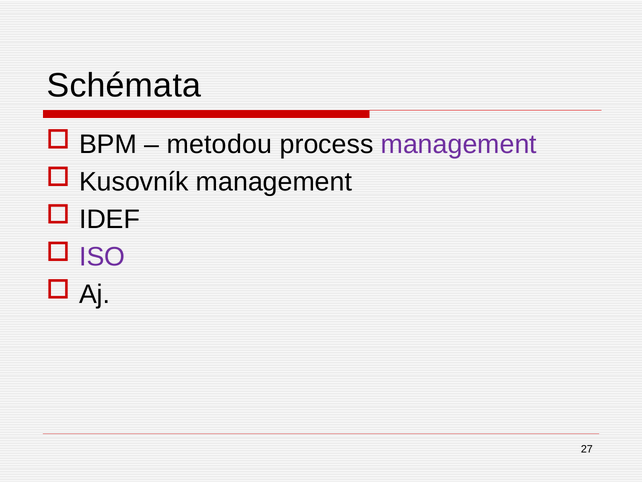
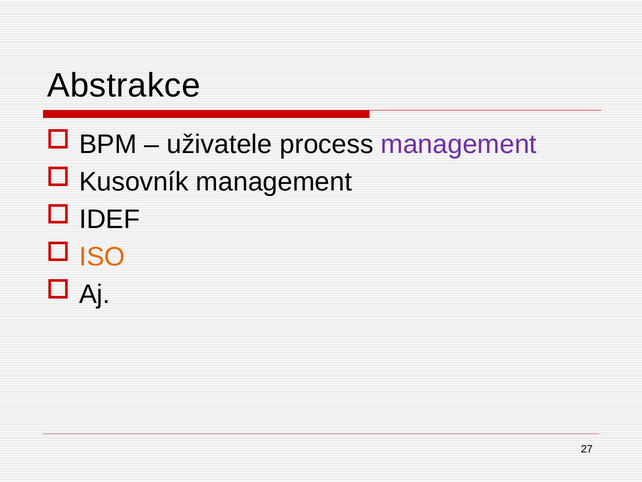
Schémata: Schémata -> Abstrakce
metodou: metodou -> uživatele
ISO colour: purple -> orange
